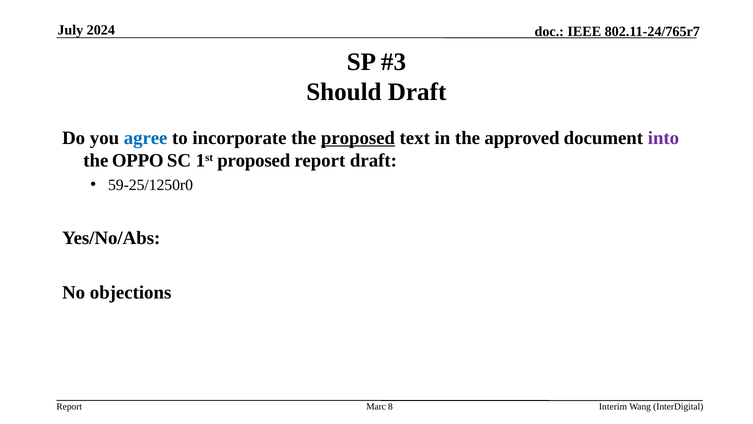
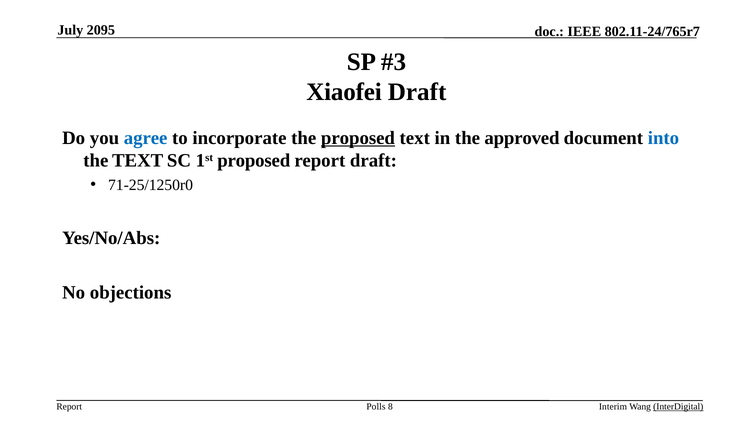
2024: 2024 -> 2095
Should: Should -> Xiaofei
into colour: purple -> blue
the OPPO: OPPO -> TEXT
59-25/1250r0: 59-25/1250r0 -> 71-25/1250r0
Marc: Marc -> Polls
InterDigital underline: none -> present
